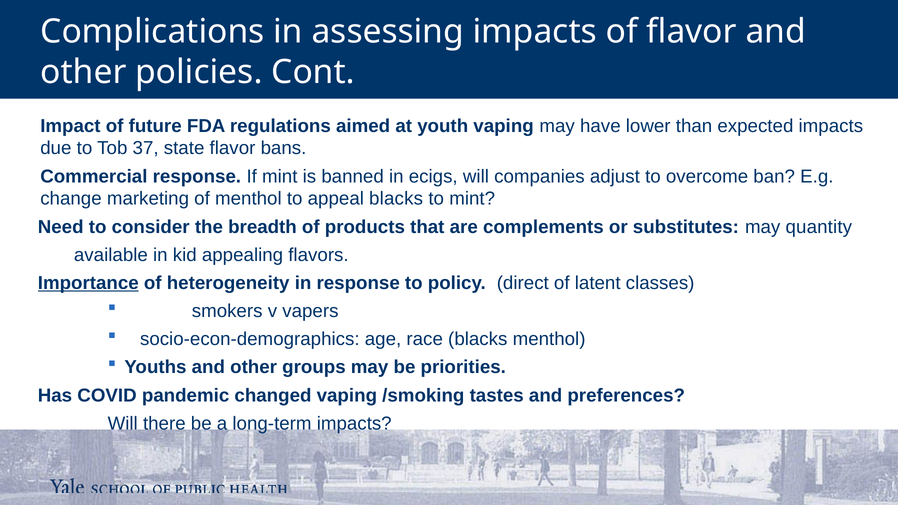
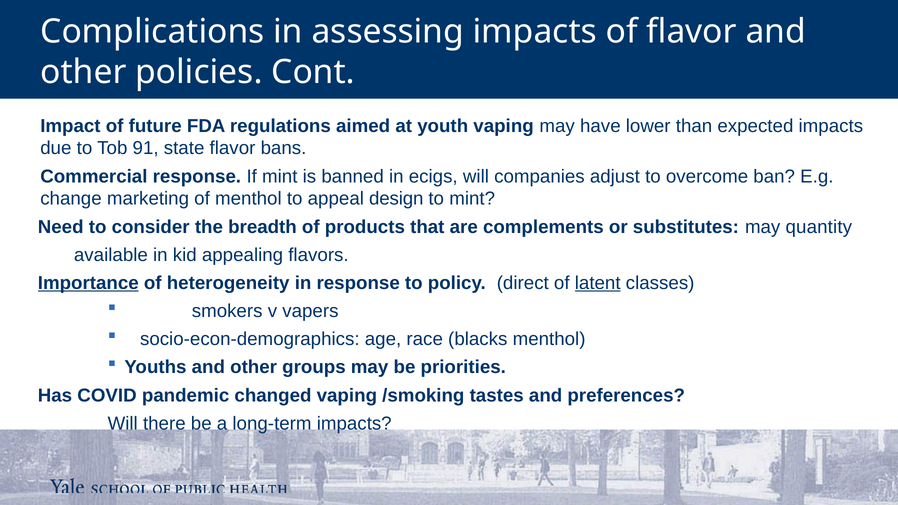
37: 37 -> 91
appeal blacks: blacks -> design
latent underline: none -> present
